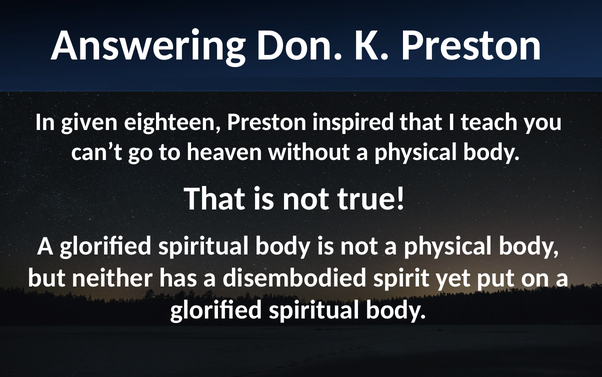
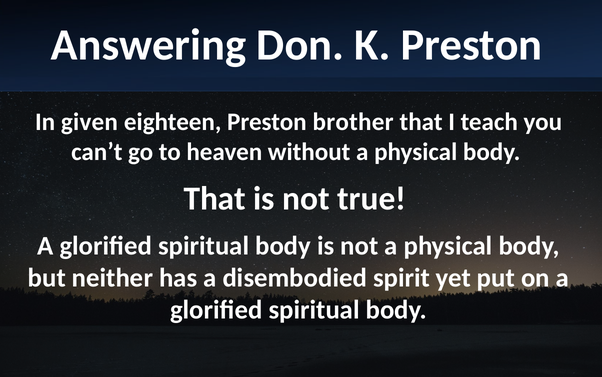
inspired: inspired -> brother
